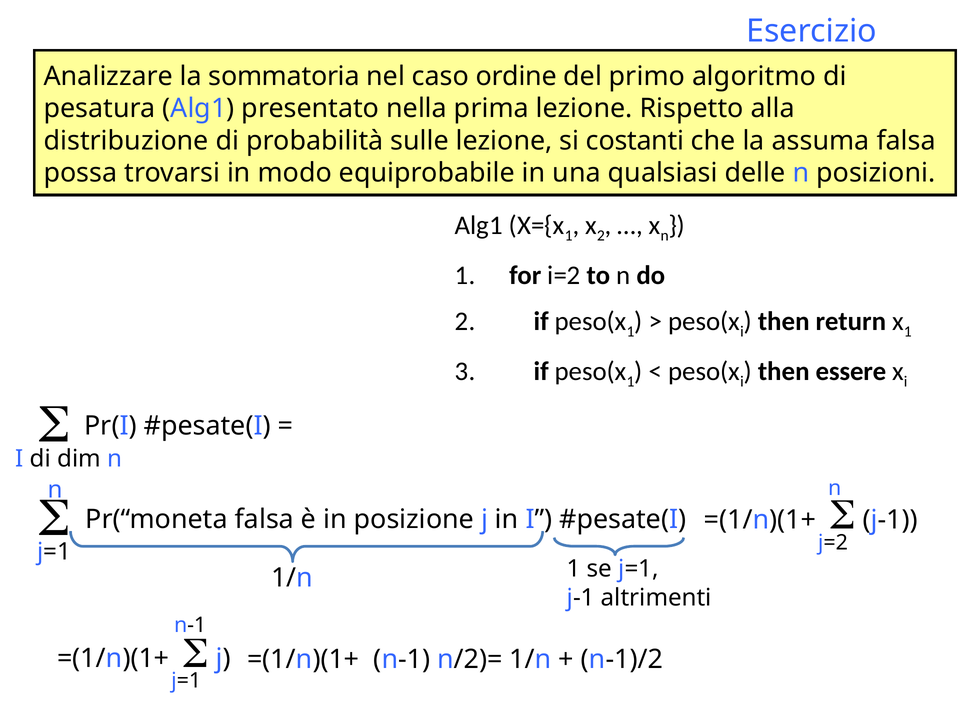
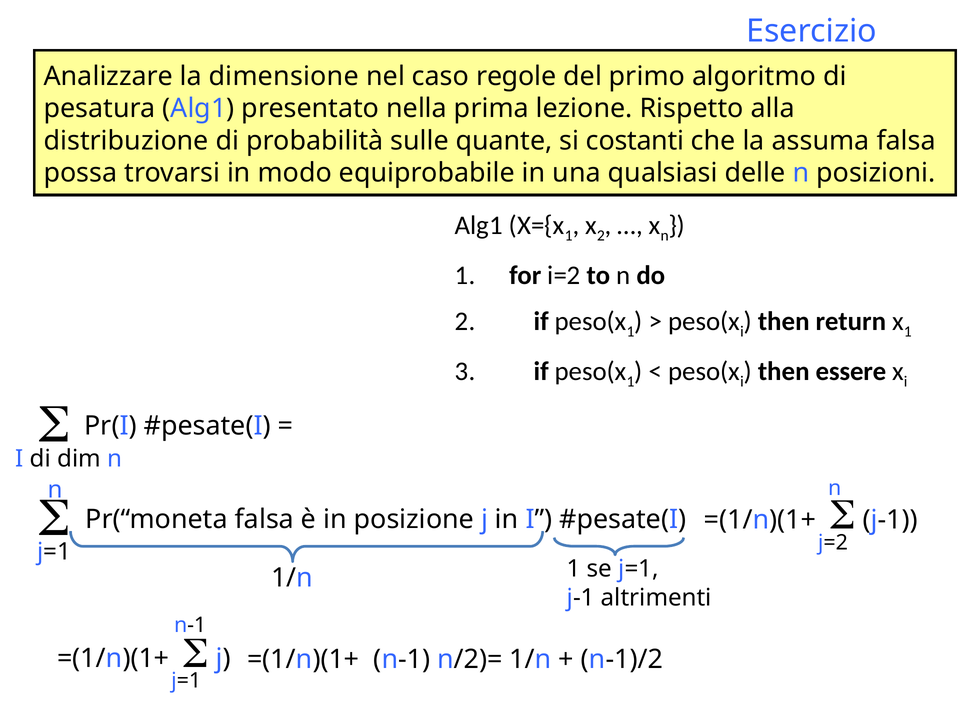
sommatoria: sommatoria -> dimensione
ordine: ordine -> regole
sulle lezione: lezione -> quante
